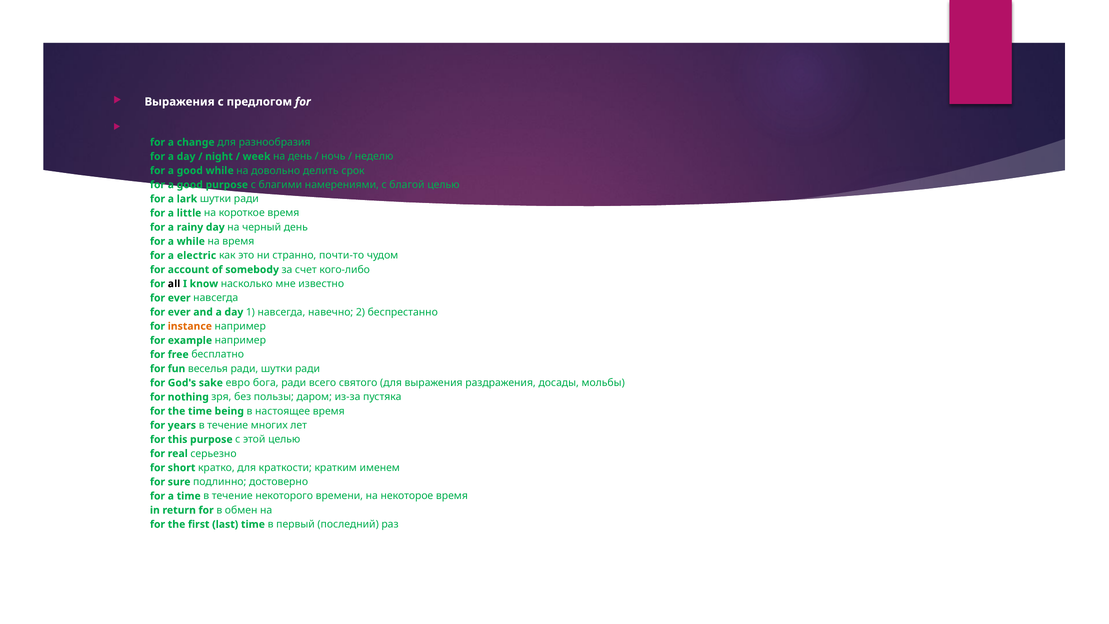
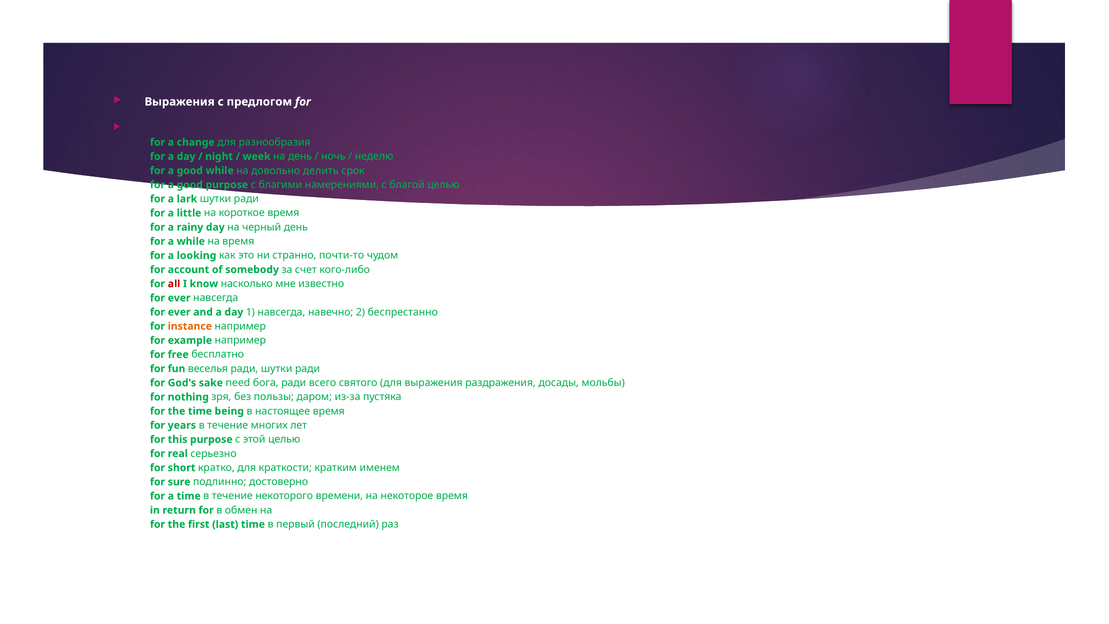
electric: electric -> looking
all colour: black -> red
евро: евро -> need
